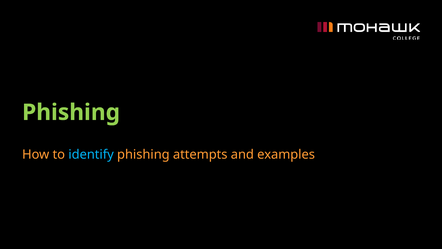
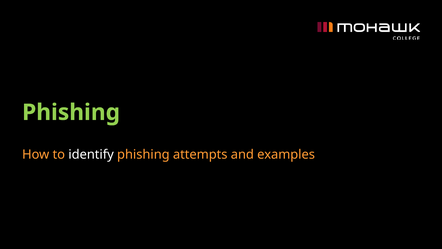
identify colour: light blue -> white
